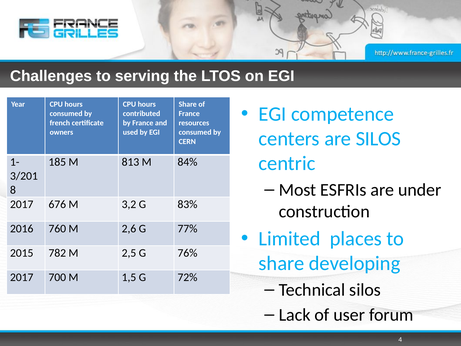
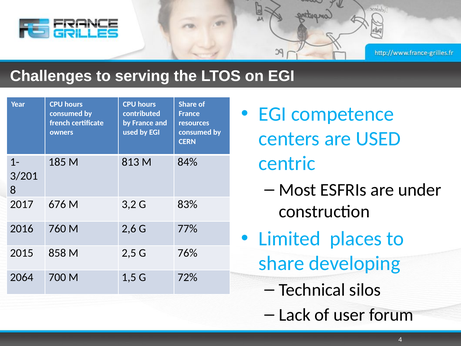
are SILOS: SILOS -> USED
782: 782 -> 858
2017 at (22, 277): 2017 -> 2064
